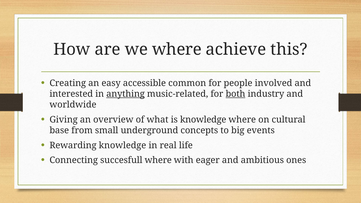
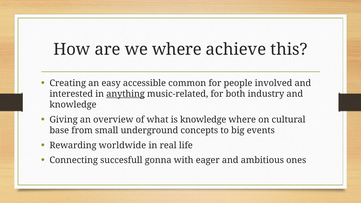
both underline: present -> none
worldwide at (73, 105): worldwide -> knowledge
Rewarding knowledge: knowledge -> worldwide
succesfull where: where -> gonna
